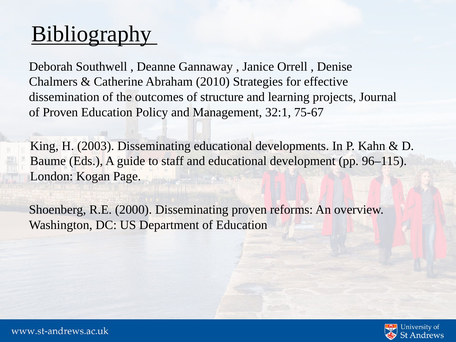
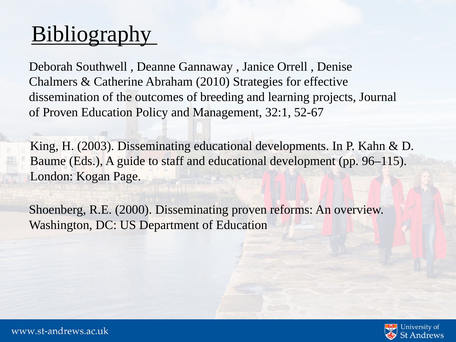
structure: structure -> breeding
75-67: 75-67 -> 52-67
